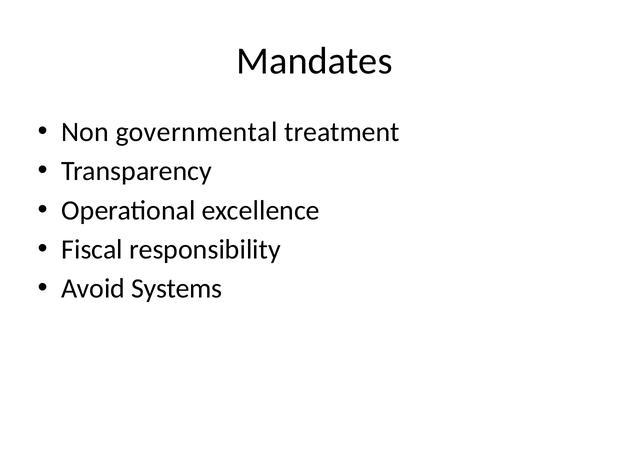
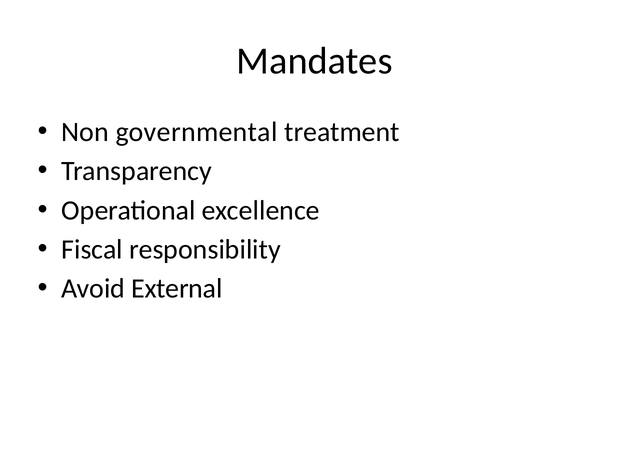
Systems: Systems -> External
